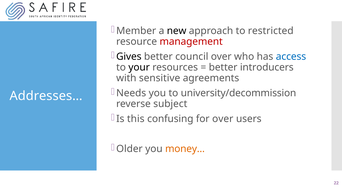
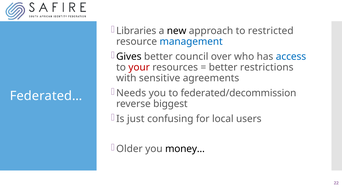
Member: Member -> Libraries
management colour: red -> blue
your colour: black -> red
introducers: introducers -> restrictions
university/decommission: university/decommission -> federated/decommission
Addresses…: Addresses… -> Federated…
subject: subject -> biggest
this: this -> just
for over: over -> local
money… colour: orange -> black
